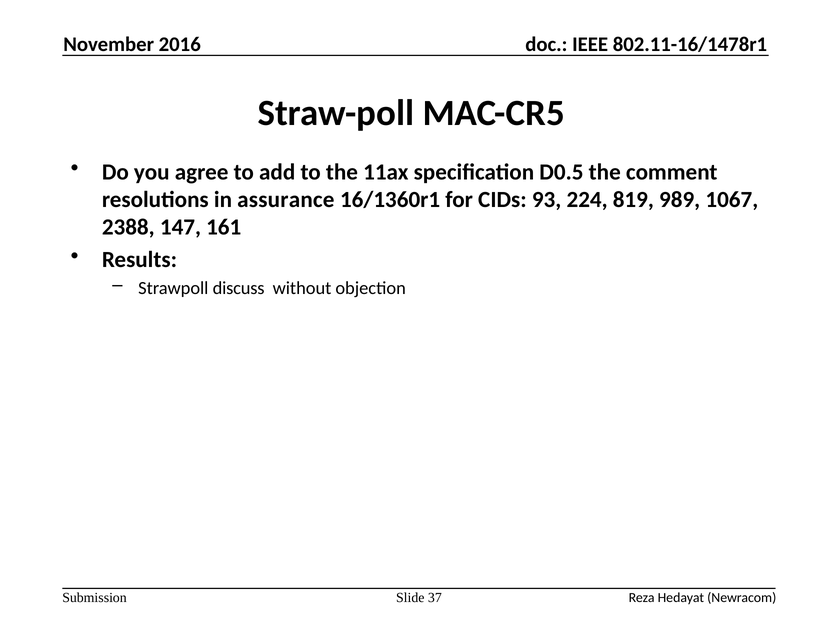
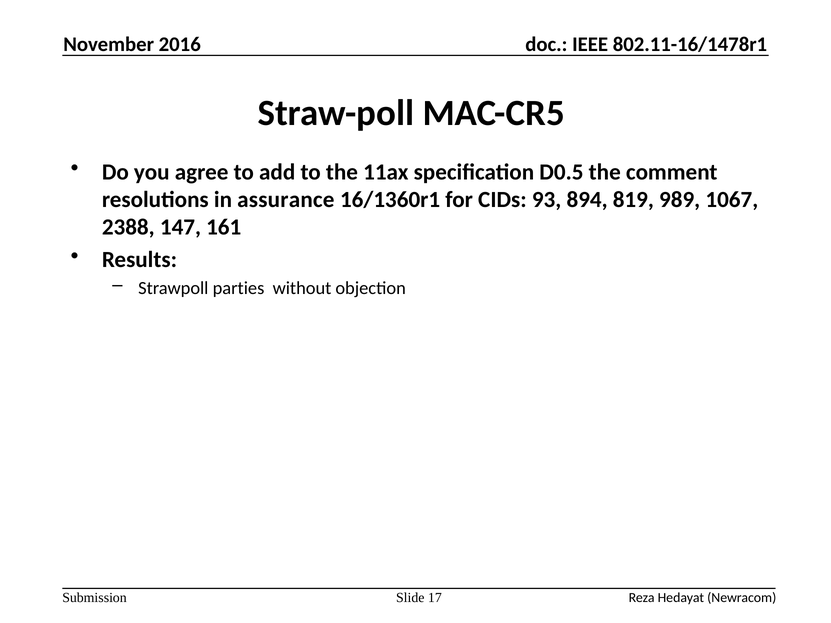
224: 224 -> 894
discuss: discuss -> parties
37: 37 -> 17
